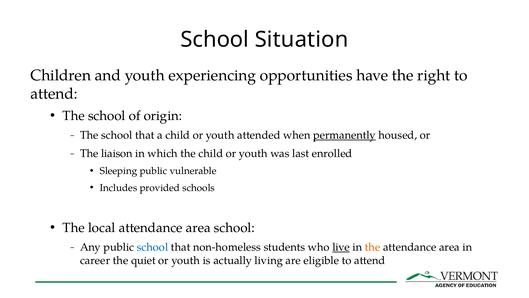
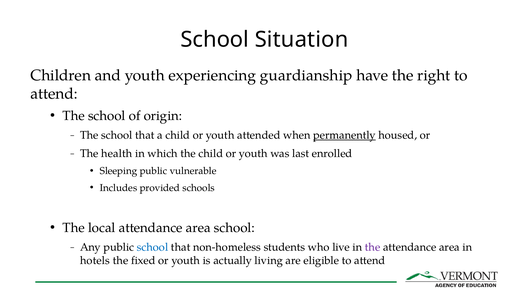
opportunities: opportunities -> guardianship
liaison: liaison -> health
live underline: present -> none
the at (373, 247) colour: orange -> purple
career: career -> hotels
quiet: quiet -> fixed
